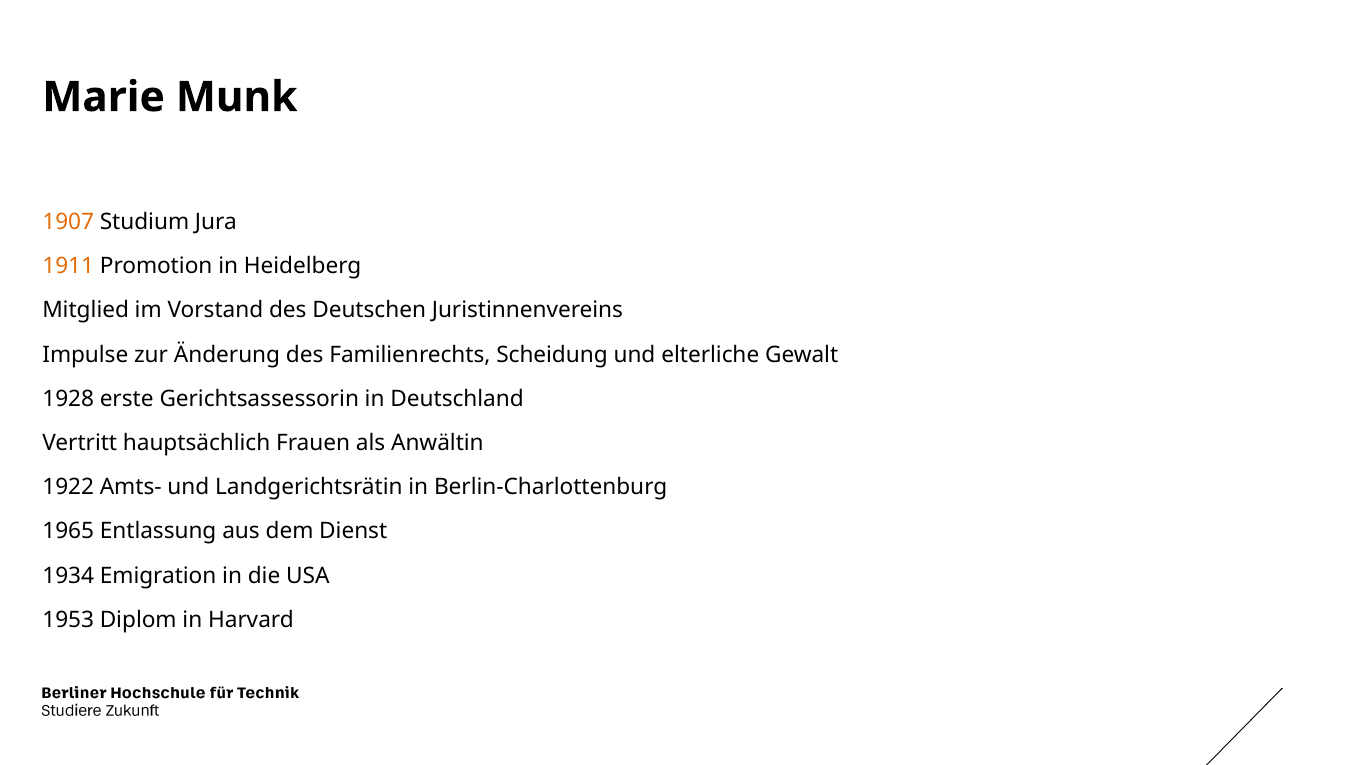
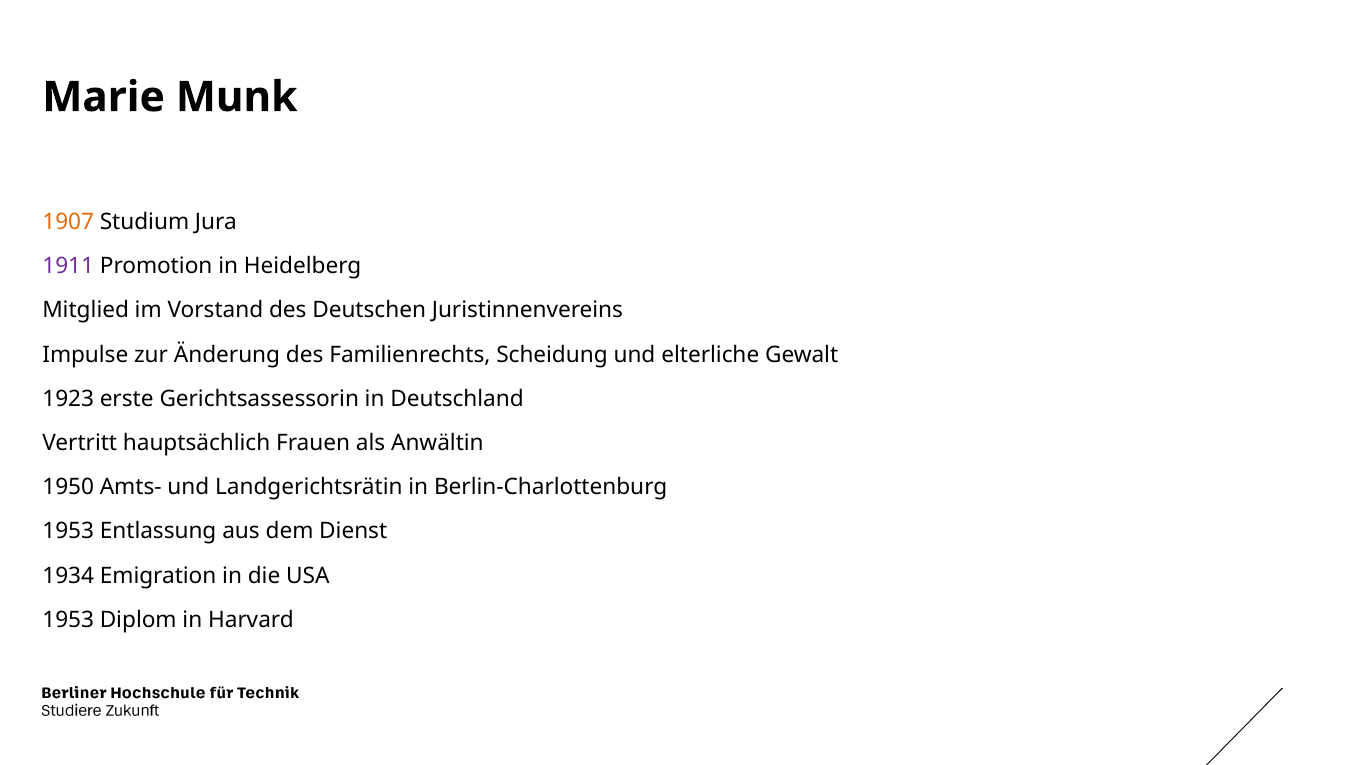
1911 colour: orange -> purple
1928: 1928 -> 1923
1922: 1922 -> 1950
1965 at (68, 531): 1965 -> 1953
